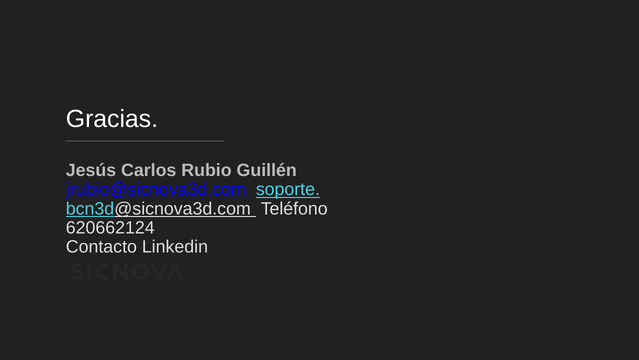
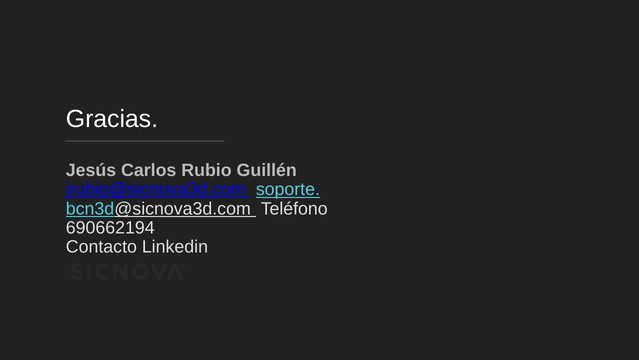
620662124: 620662124 -> 690662194
